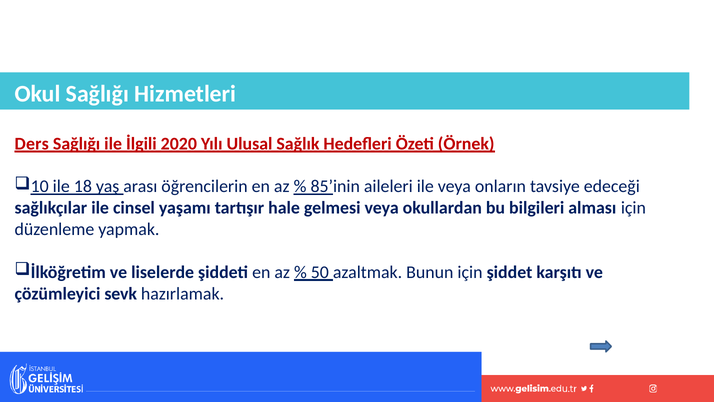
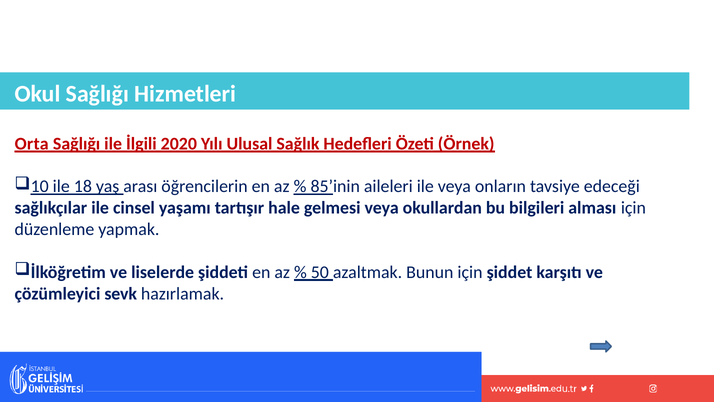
Ders: Ders -> Orta
